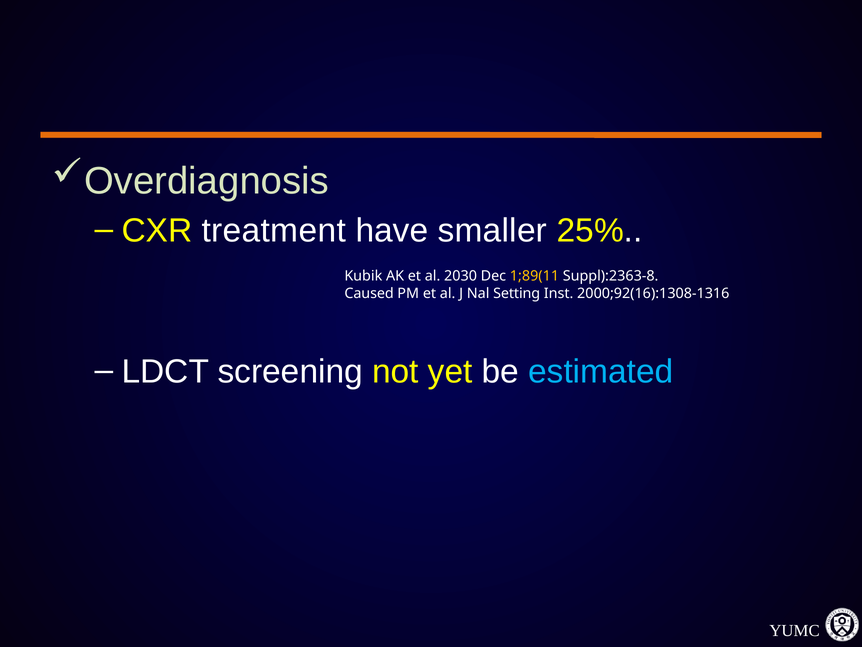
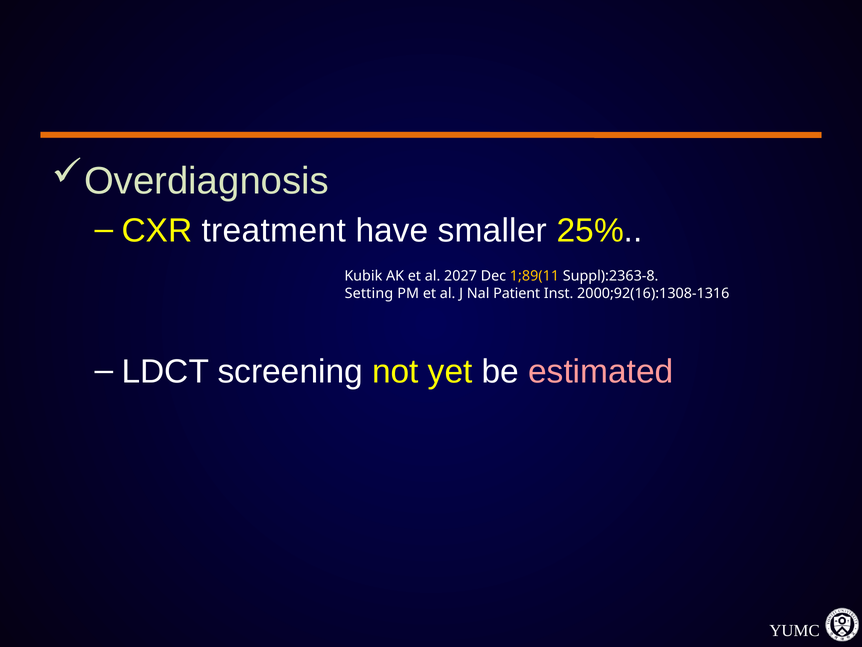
2030: 2030 -> 2027
Caused: Caused -> Setting
Setting: Setting -> Patient
estimated colour: light blue -> pink
